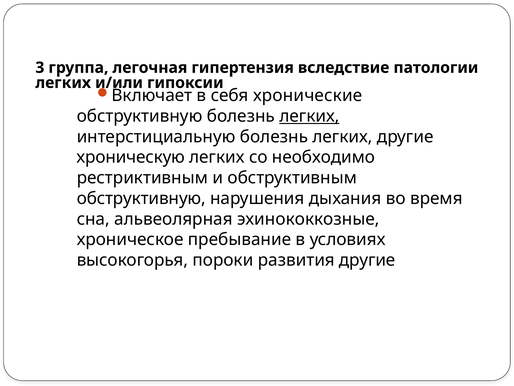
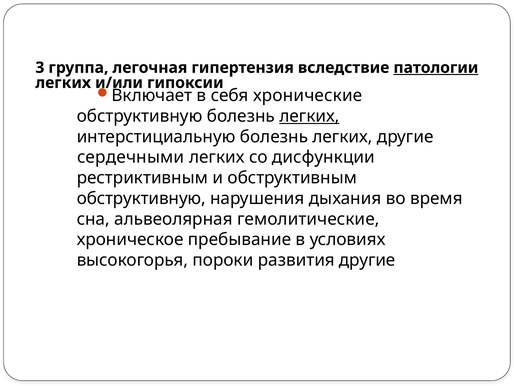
патологии underline: none -> present
хроническую: хроническую -> сердечными
необходимо: необходимо -> дисфункции
эхинококкозные: эхинококкозные -> гемолитические
